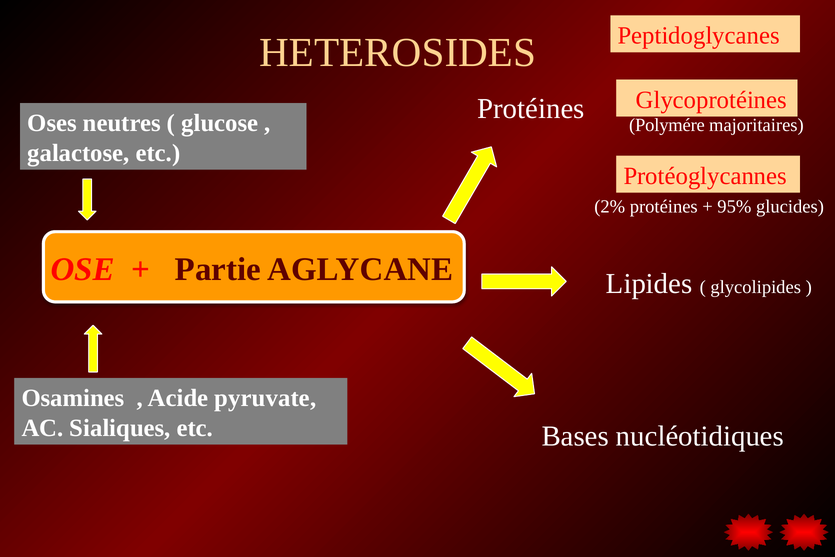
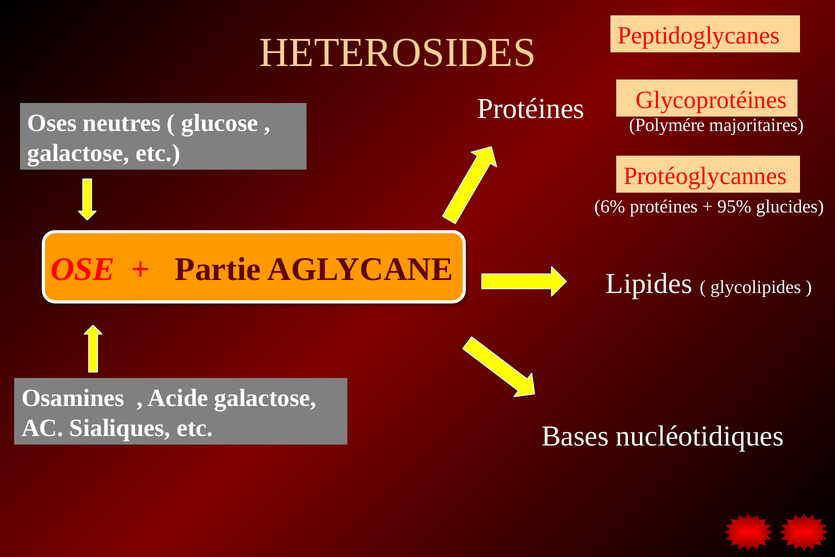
2%: 2% -> 6%
Acide pyruvate: pyruvate -> galactose
